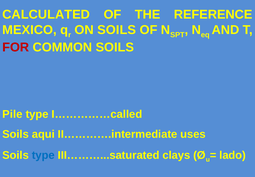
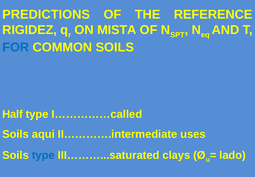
CALCULATED: CALCULATED -> PREDICTIONS
MEXICO: MEXICO -> RIGIDEZ
ON SOILS: SOILS -> MISTA
FOR colour: red -> blue
Pile: Pile -> Half
